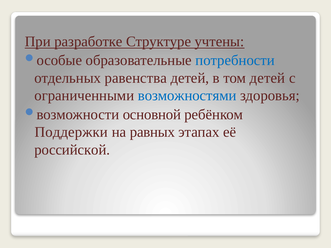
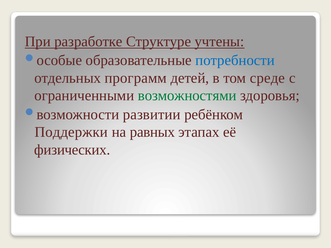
равенства: равенства -> программ
том детей: детей -> среде
возможностями colour: blue -> green
основной: основной -> развитии
российской: российской -> физических
